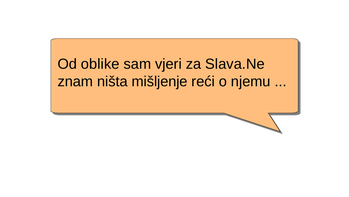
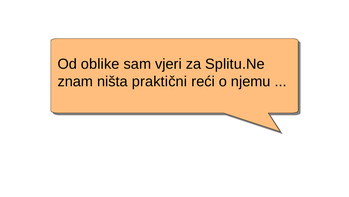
Slava.Ne: Slava.Ne -> Splitu.Ne
mišljenje: mišljenje -> praktični
